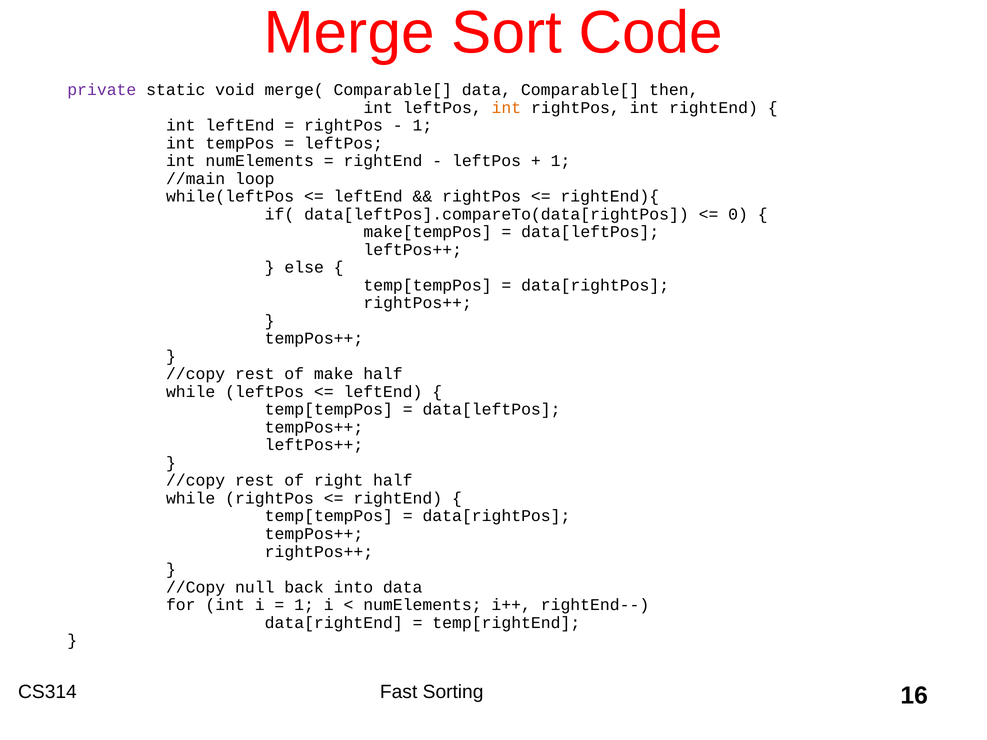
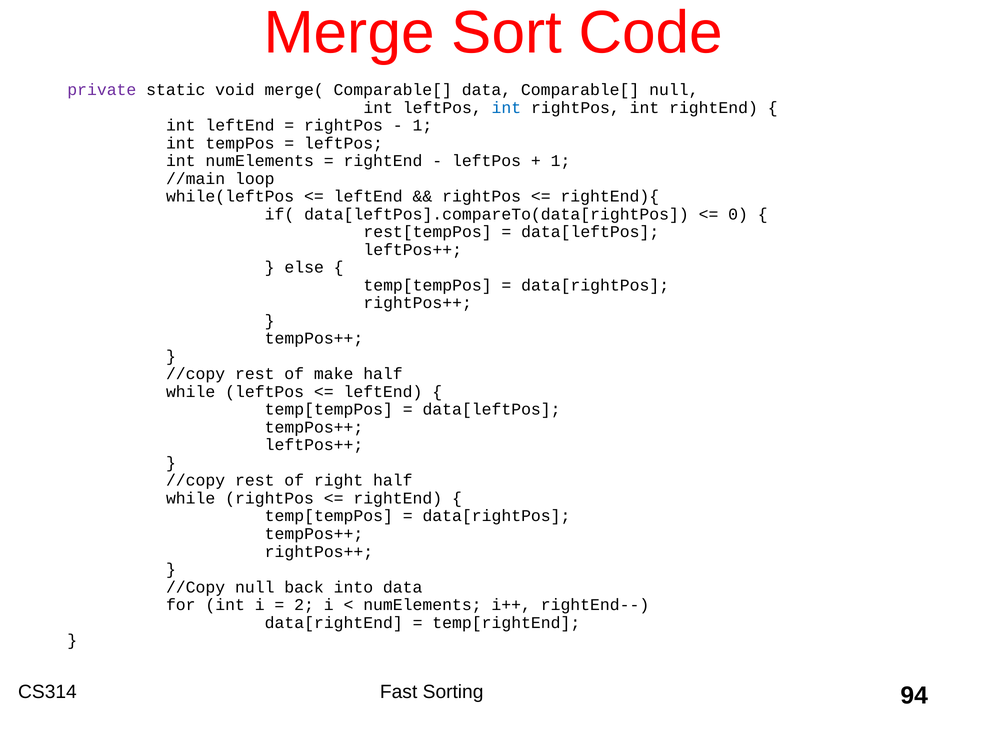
Comparable[ then: then -> null
int at (506, 108) colour: orange -> blue
make[tempPos: make[tempPos -> rest[tempPos
1 at (304, 605): 1 -> 2
16: 16 -> 94
